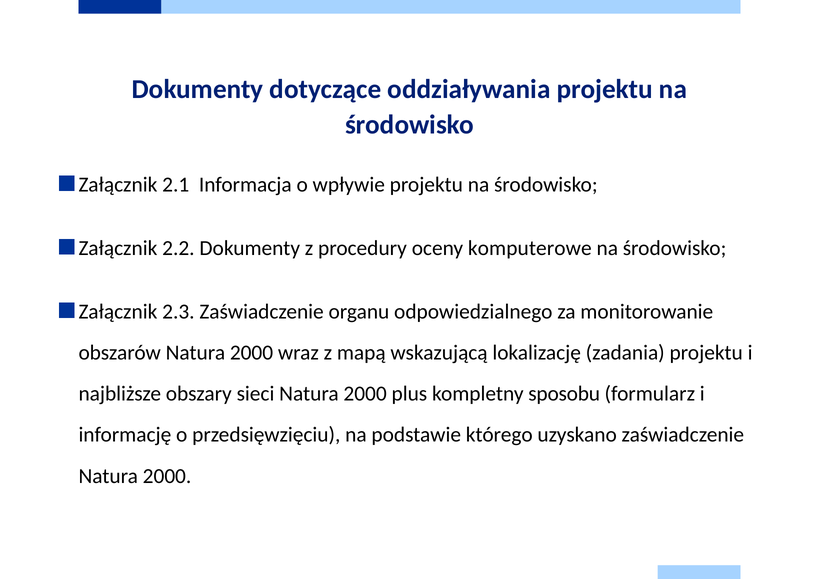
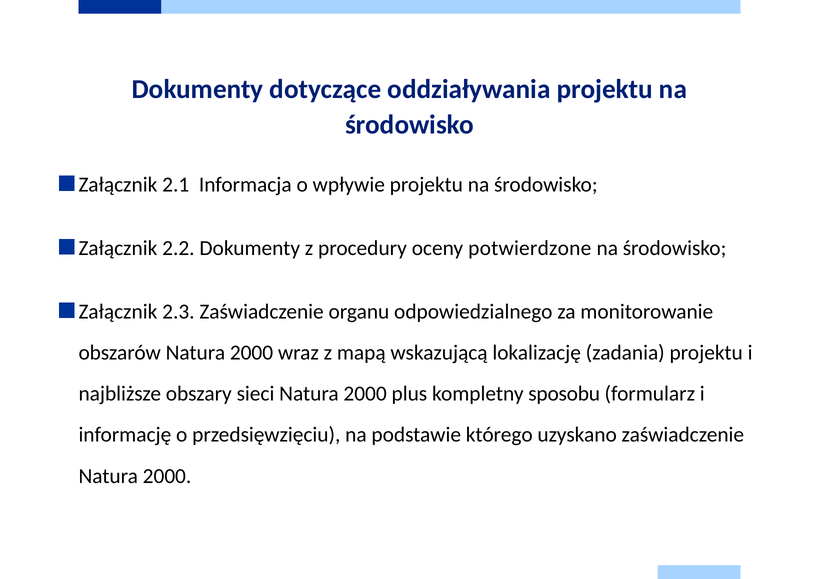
komputerowe: komputerowe -> potwierdzone
